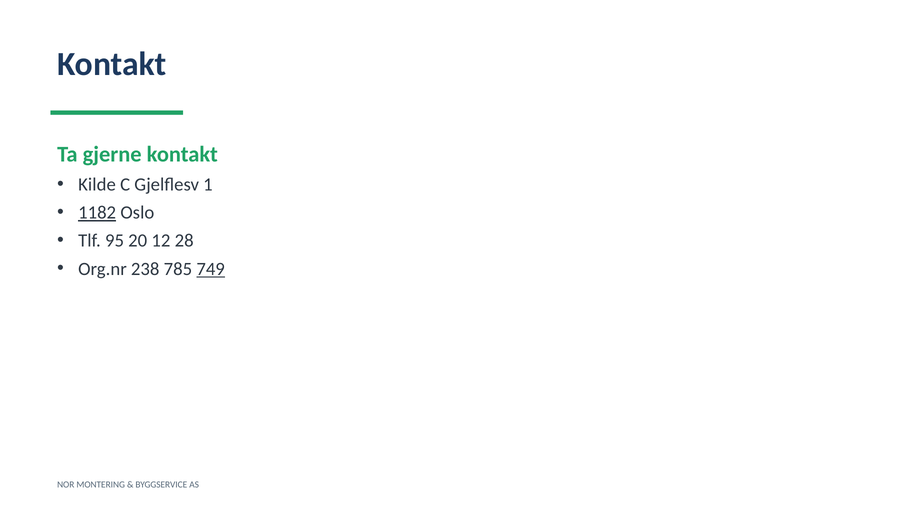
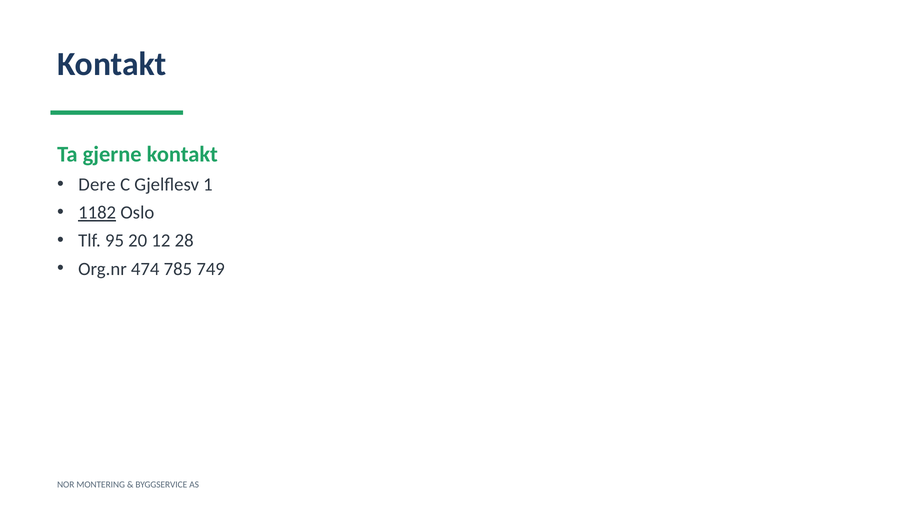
Kilde: Kilde -> Dere
238: 238 -> 474
749 underline: present -> none
